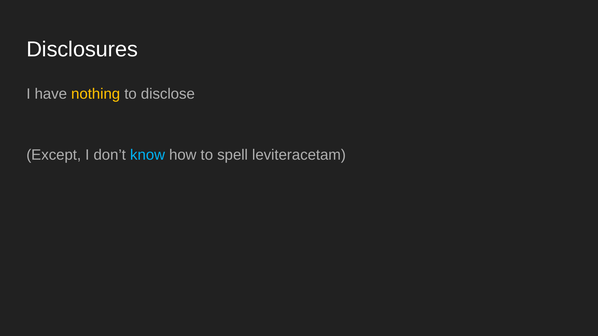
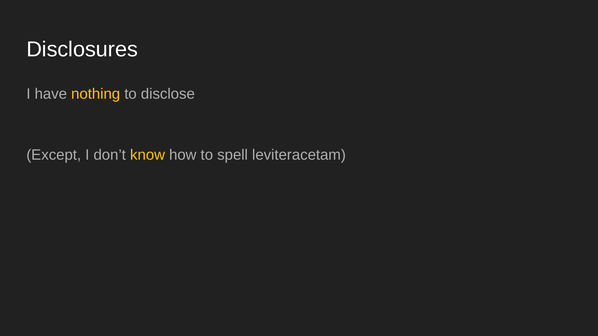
know colour: light blue -> yellow
